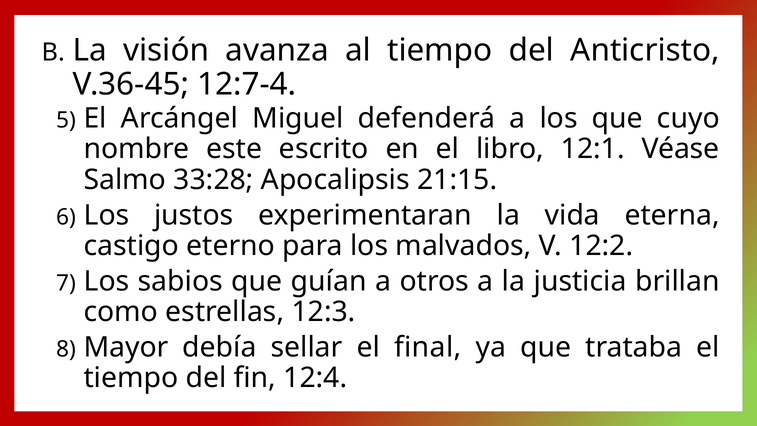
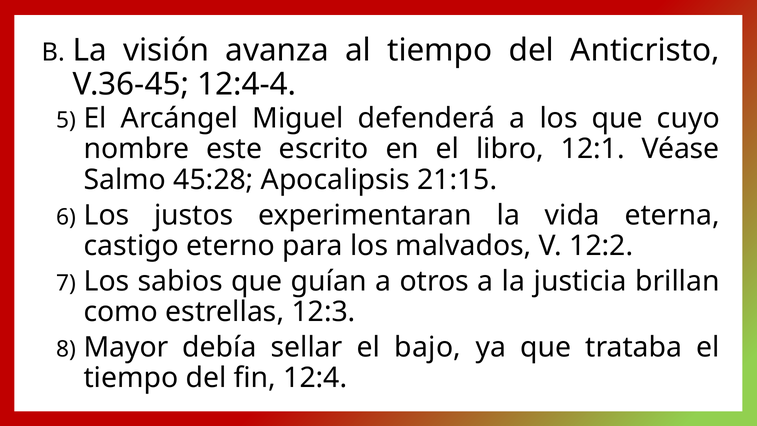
12:7-4: 12:7-4 -> 12:4-4
33:28: 33:28 -> 45:28
final: final -> bajo
